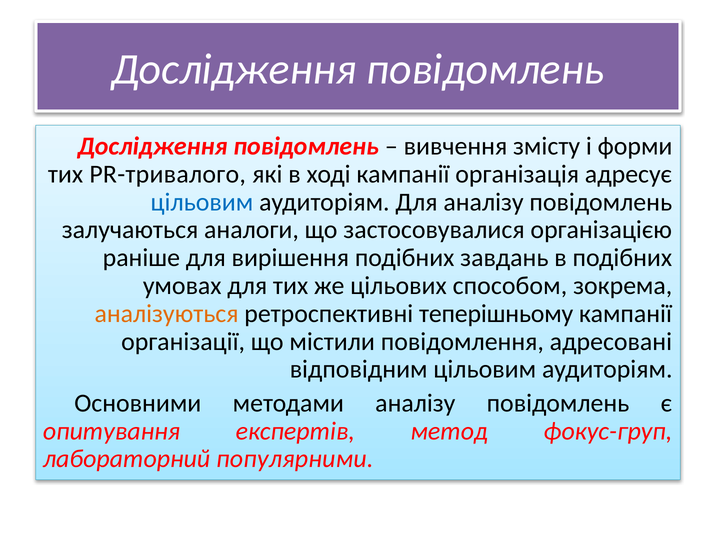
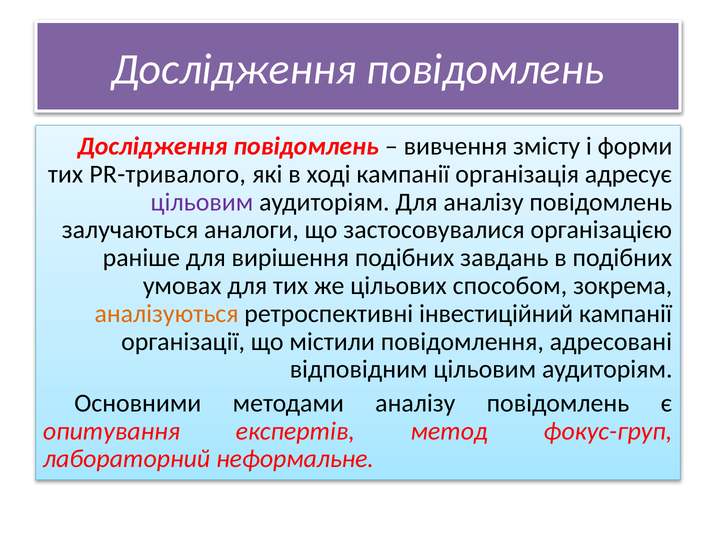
цільовим at (202, 202) colour: blue -> purple
теперішньому: теперішньому -> інвестиційний
популярними: популярними -> неформальне
